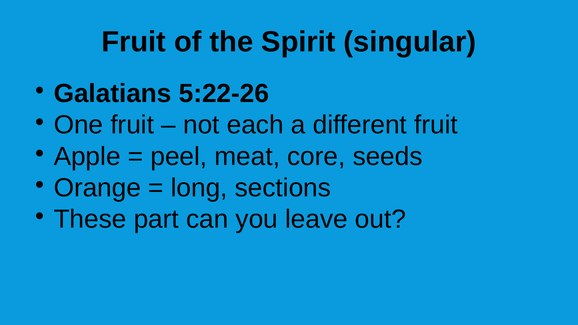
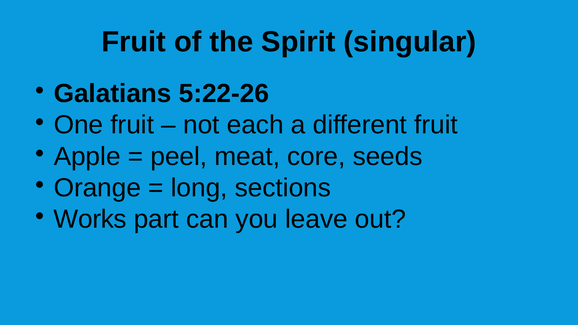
These: These -> Works
